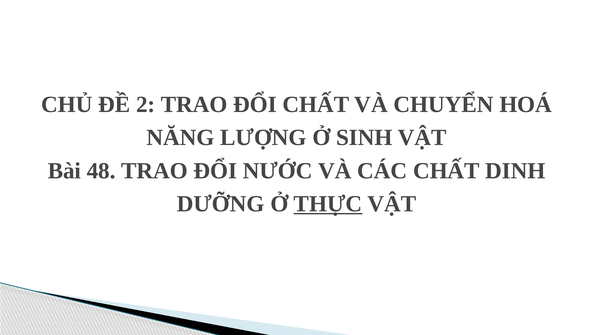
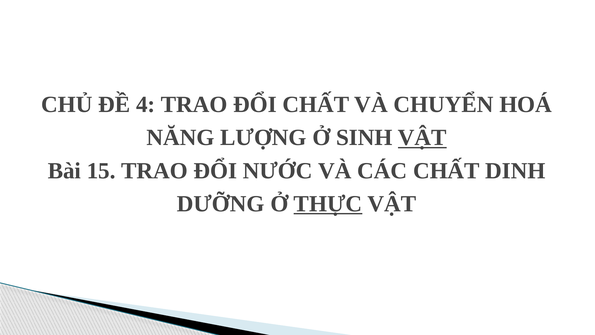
2: 2 -> 4
VẬT at (422, 138) underline: none -> present
48: 48 -> 15
